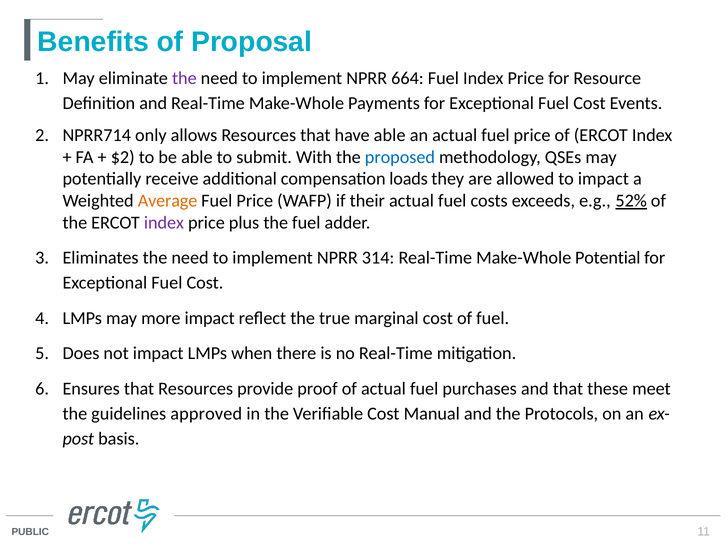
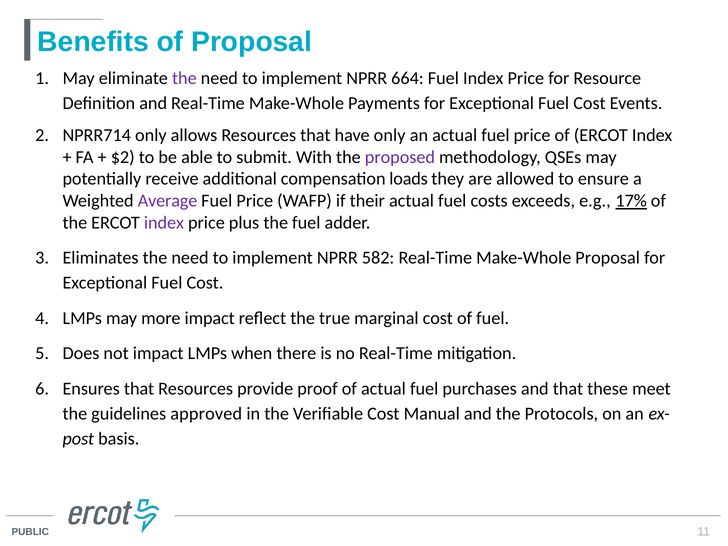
have able: able -> only
proposed colour: blue -> purple
to impact: impact -> ensure
Average colour: orange -> purple
52%: 52% -> 17%
314: 314 -> 582
Make-Whole Potential: Potential -> Proposal
